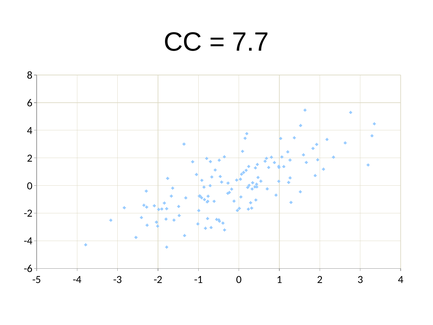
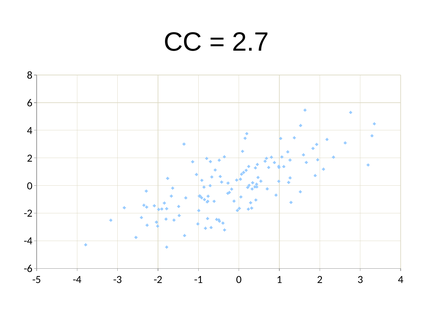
7.7: 7.7 -> 2.7
